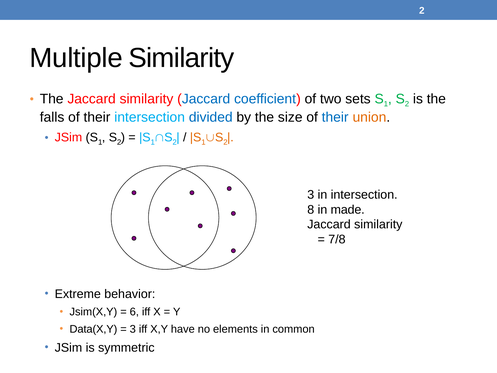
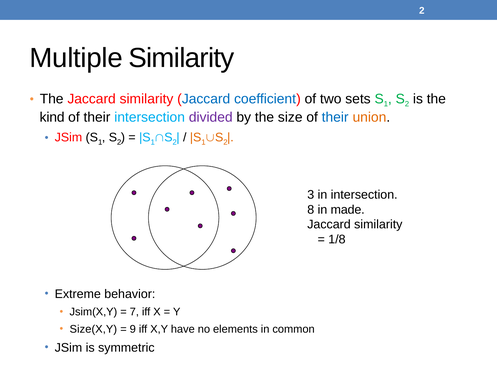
falls: falls -> kind
divided colour: blue -> purple
7/8: 7/8 -> 1/8
6: 6 -> 7
Data(X,Y: Data(X,Y -> Size(X,Y
3 at (133, 329): 3 -> 9
